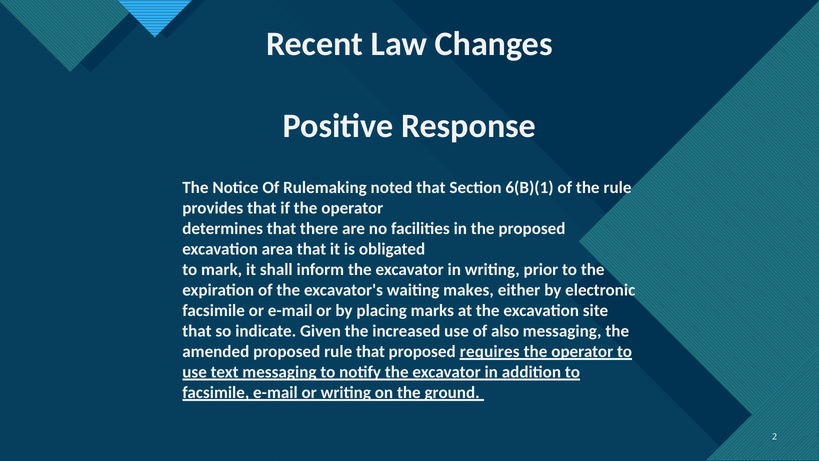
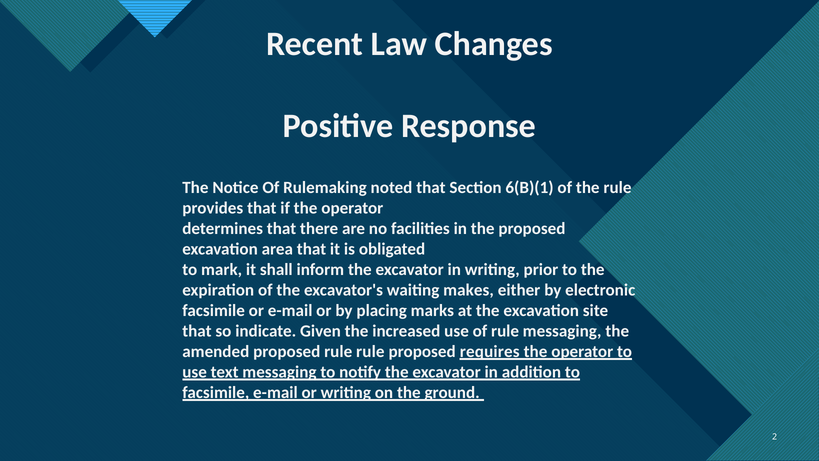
of also: also -> rule
rule that: that -> rule
